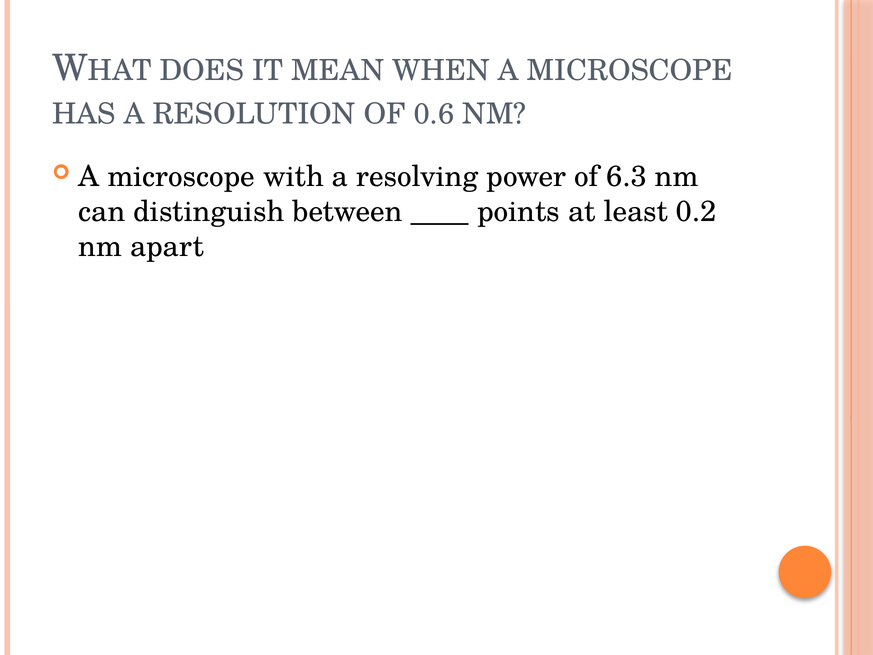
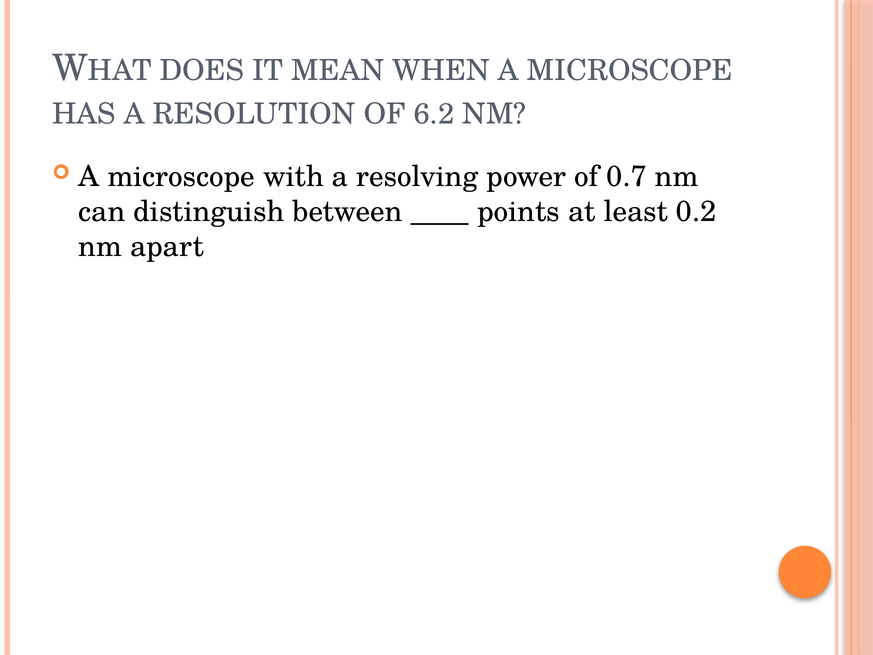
0.6: 0.6 -> 6.2
6.3: 6.3 -> 0.7
